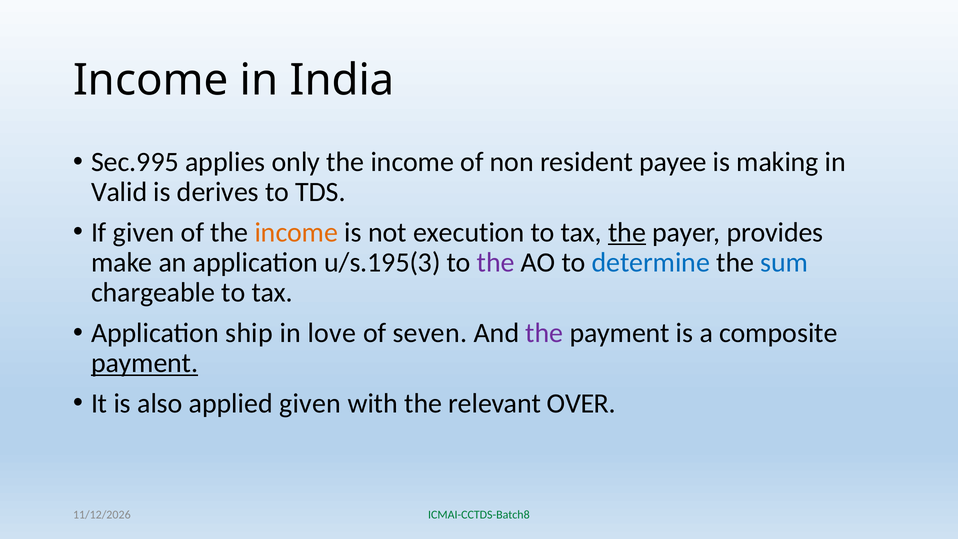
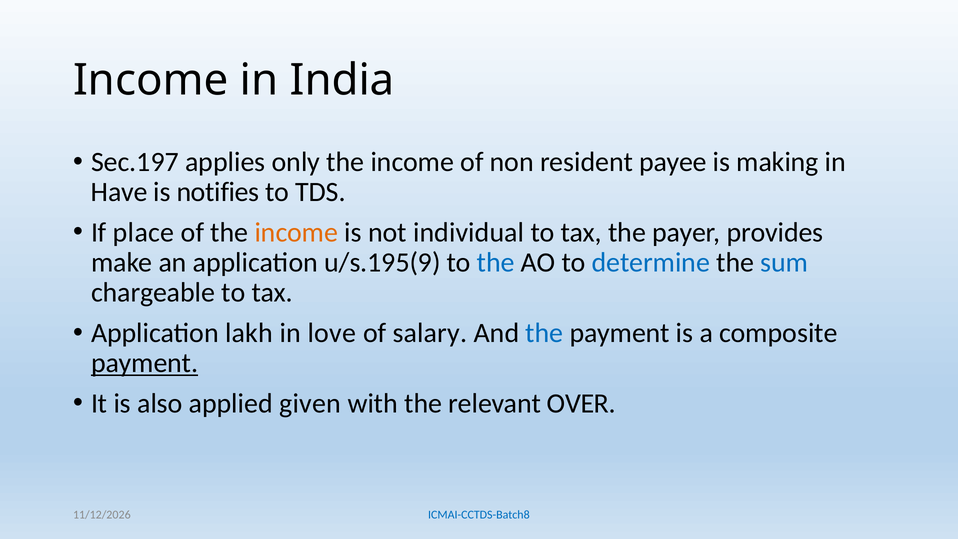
Sec.995: Sec.995 -> Sec.197
Valid: Valid -> Have
derives: derives -> notifies
If given: given -> place
execution: execution -> individual
the at (627, 232) underline: present -> none
u/s.195(3: u/s.195(3 -> u/s.195(9
the at (496, 263) colour: purple -> blue
ship: ship -> lakh
seven: seven -> salary
the at (544, 333) colour: purple -> blue
ICMAI-CCTDS-Batch8 colour: green -> blue
